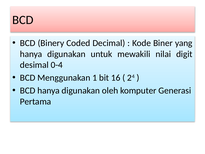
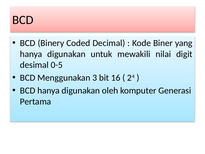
0-4: 0-4 -> 0-5
1: 1 -> 3
